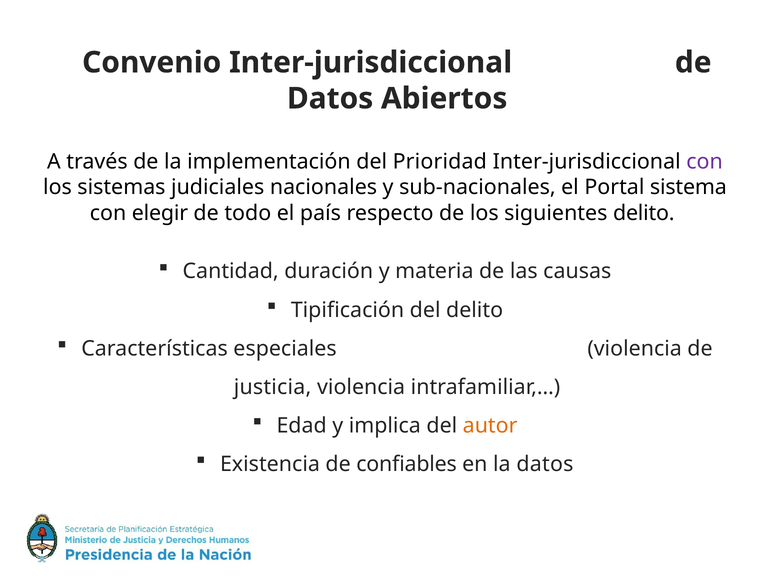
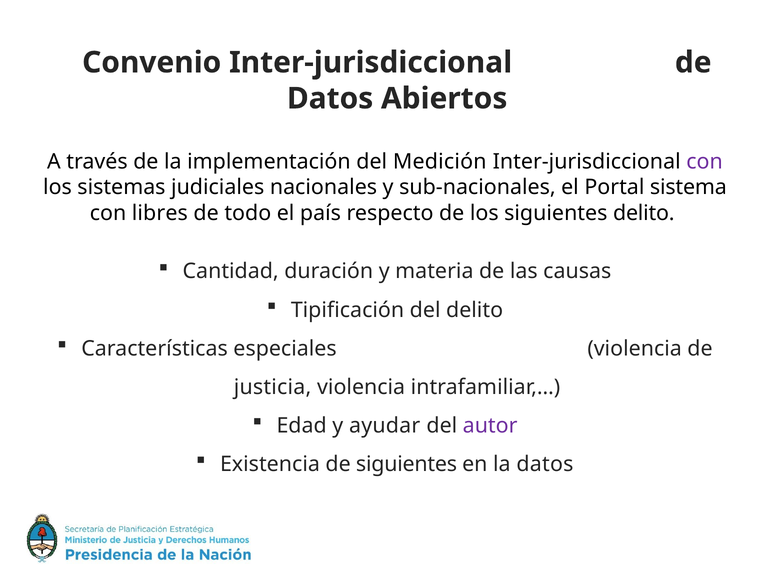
Prioridad: Prioridad -> Medición
elegir: elegir -> libres
implica: implica -> ayudar
autor colour: orange -> purple
de confiables: confiables -> siguientes
